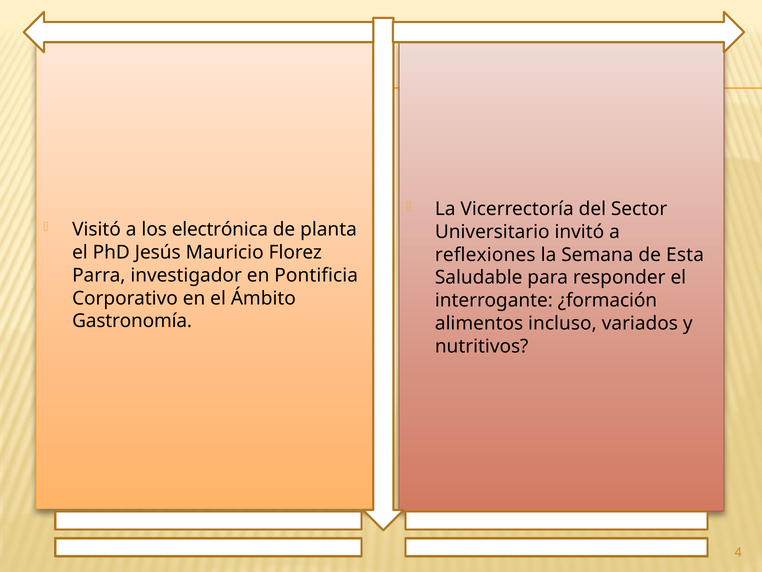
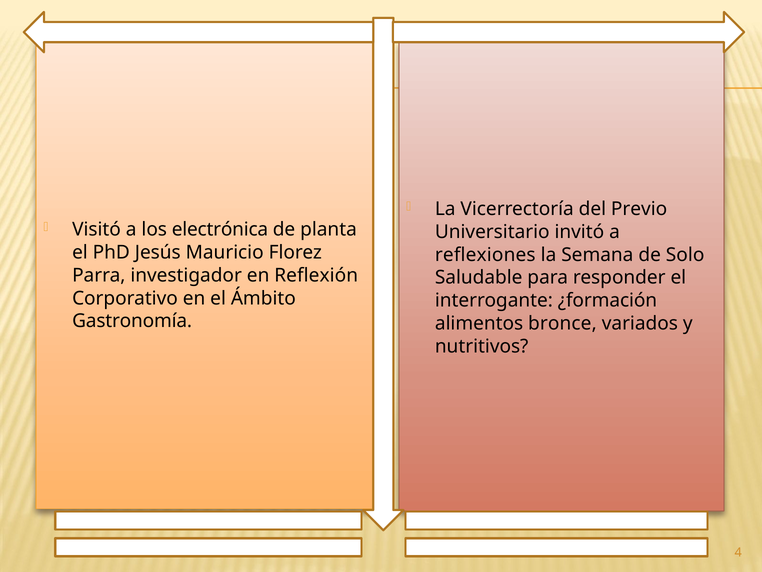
Sector: Sector -> Previo
Esta: Esta -> Solo
Pontificia: Pontificia -> Reflexión
incluso: incluso -> bronce
